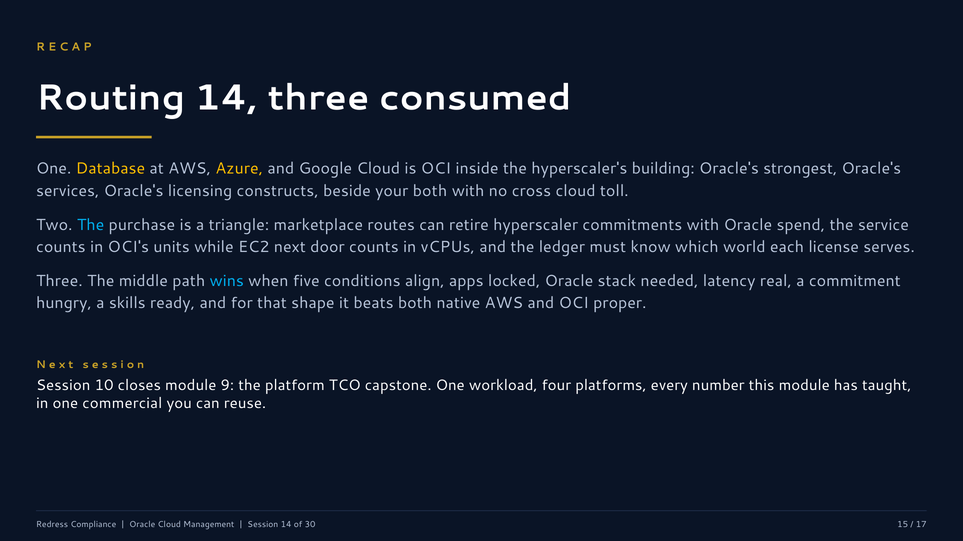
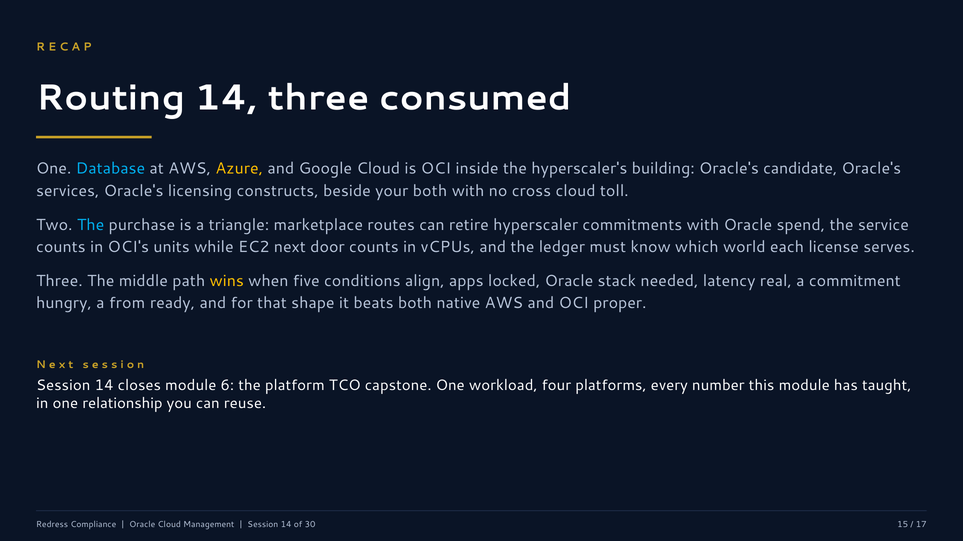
Database colour: yellow -> light blue
strongest: strongest -> candidate
wins colour: light blue -> yellow
skills: skills -> from
10 at (104, 386): 10 -> 14
9: 9 -> 6
commercial: commercial -> relationship
